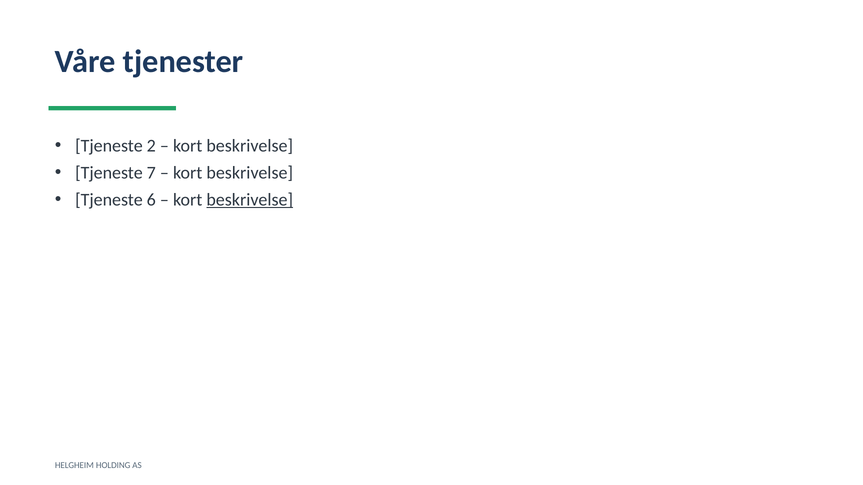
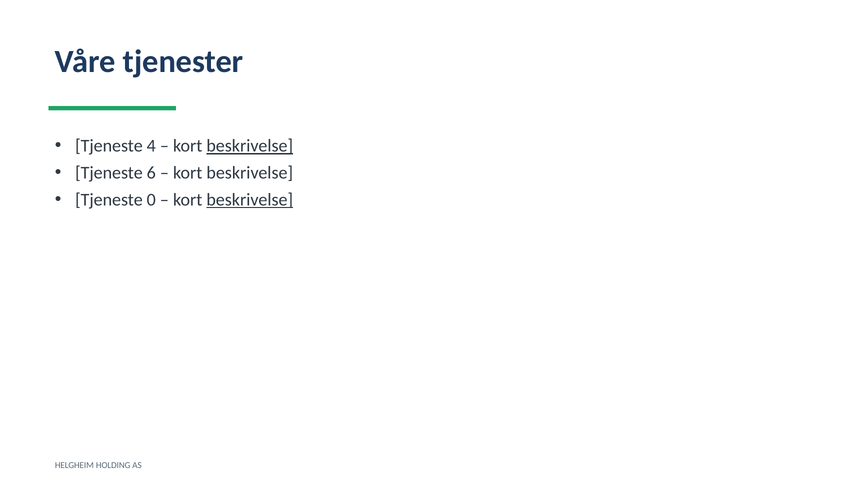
2: 2 -> 4
beskrivelse at (250, 146) underline: none -> present
7: 7 -> 6
6: 6 -> 0
